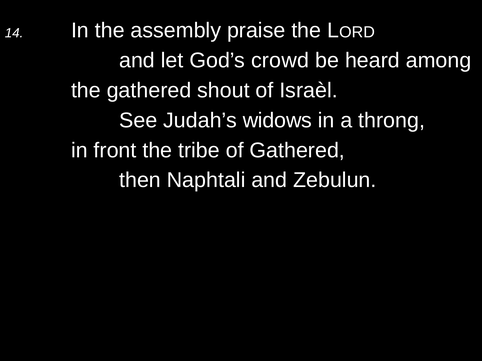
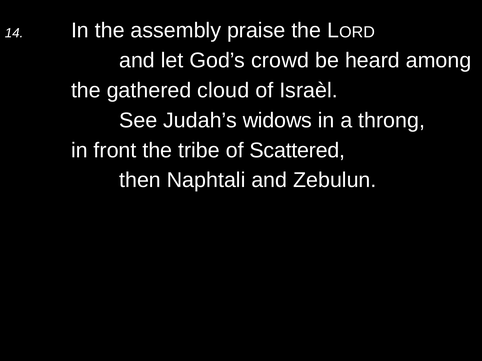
shout: shout -> cloud
of Gathered: Gathered -> Scattered
